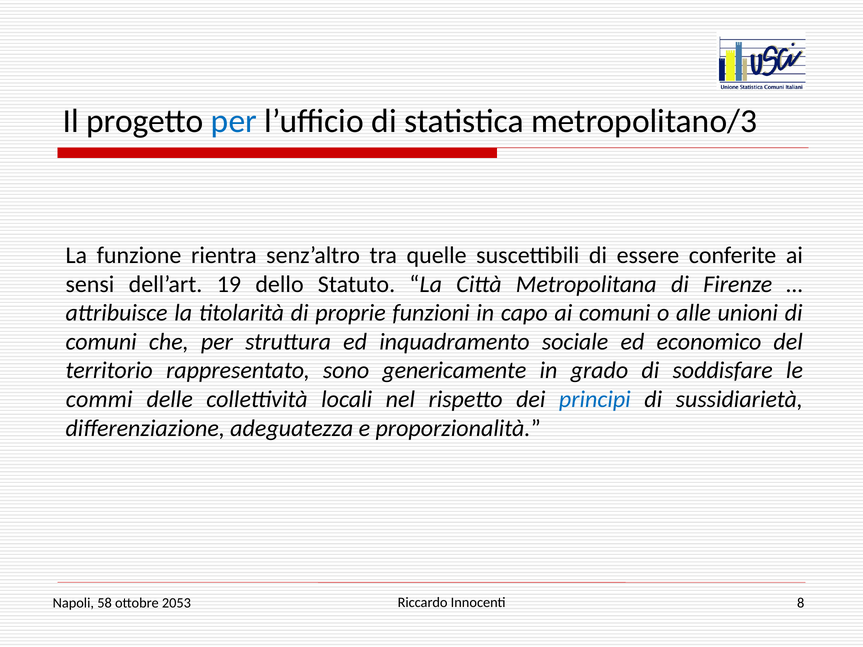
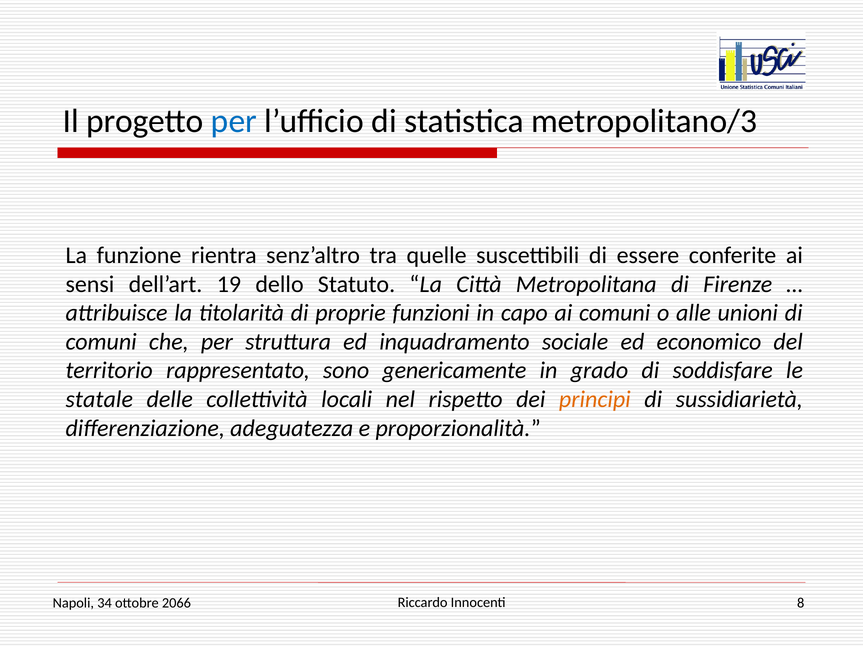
commi: commi -> statale
principi colour: blue -> orange
58: 58 -> 34
2053: 2053 -> 2066
